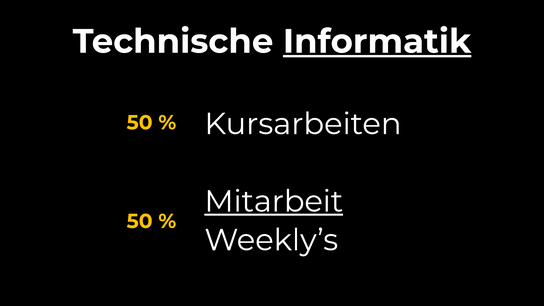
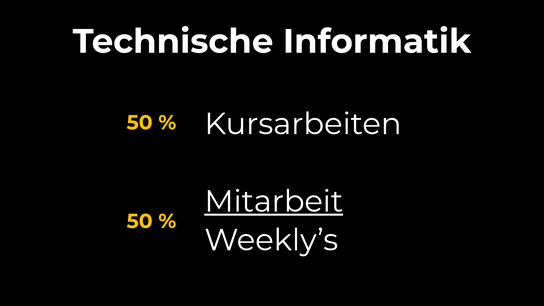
Informatik underline: present -> none
